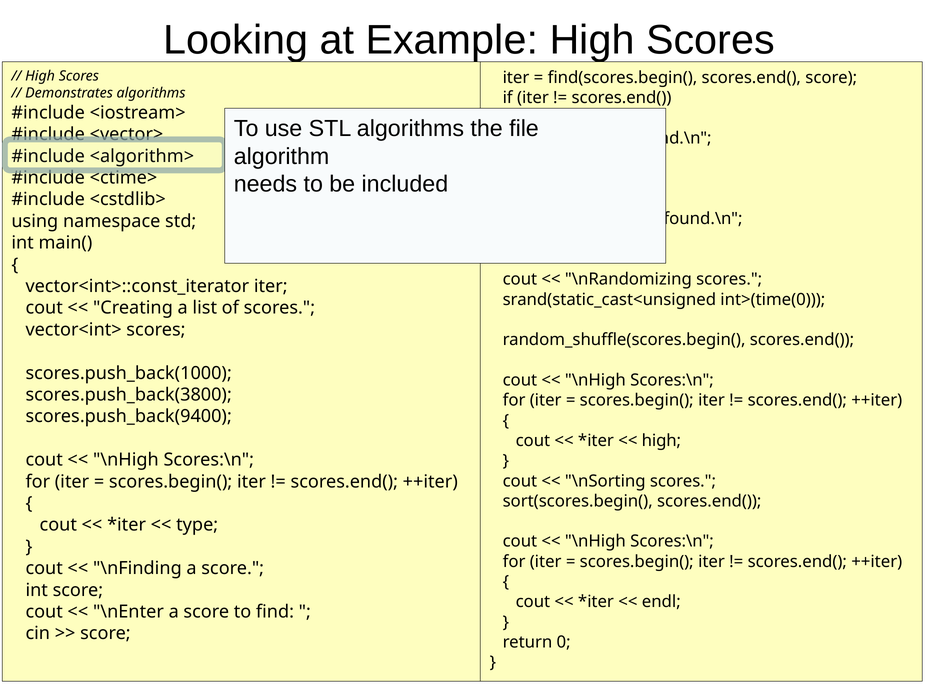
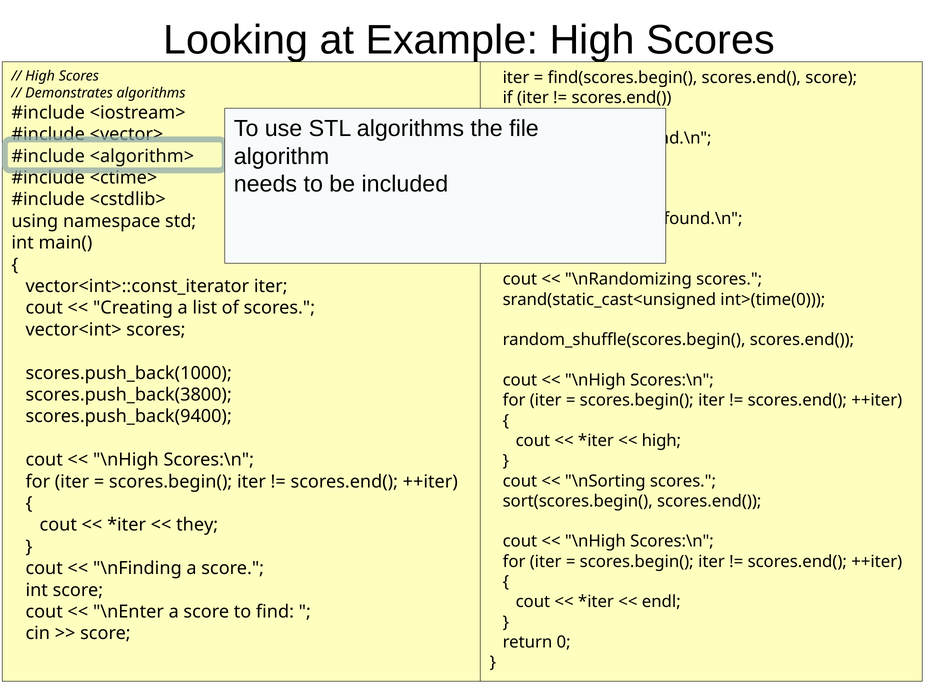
type: type -> they
